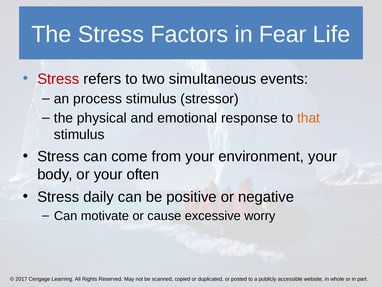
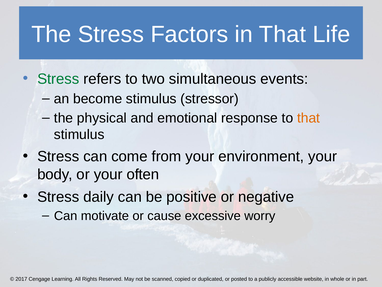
in Fear: Fear -> That
Stress at (58, 79) colour: red -> green
process: process -> become
